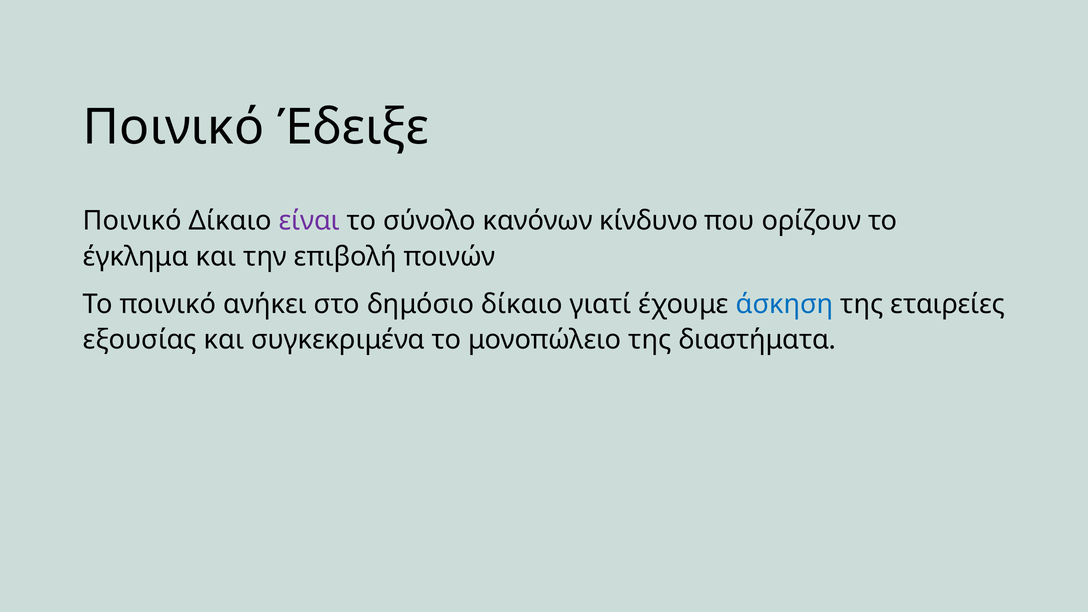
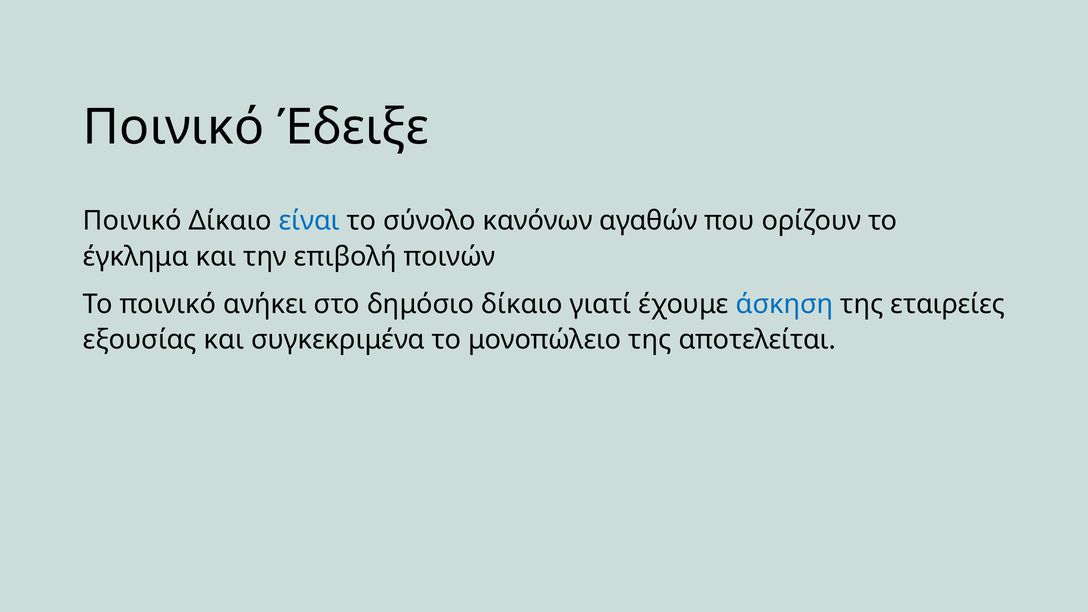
είναι colour: purple -> blue
κίνδυνο: κίνδυνο -> αγαθών
διαστήματα: διαστήματα -> αποτελείται
